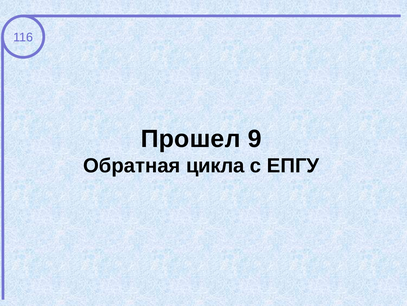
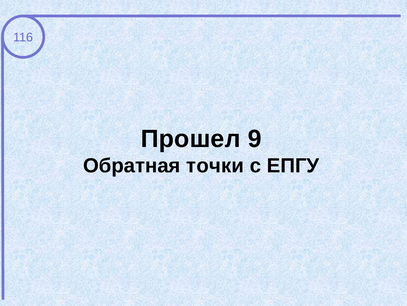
цикла: цикла -> точки
